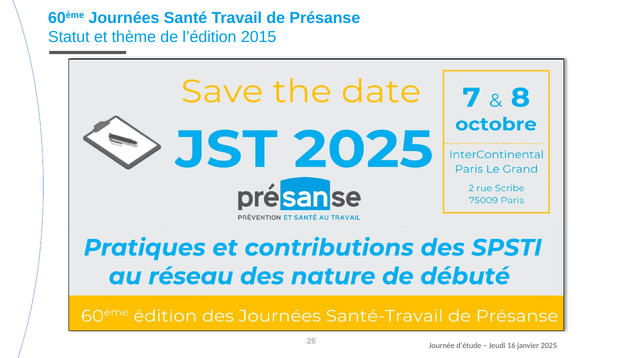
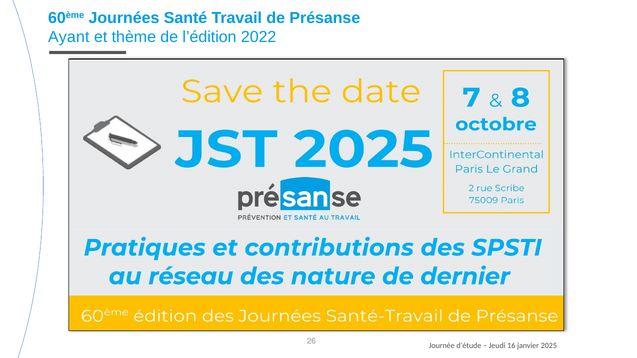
Statut: Statut -> Ayant
2015: 2015 -> 2022
débuté: débuté -> dernier
